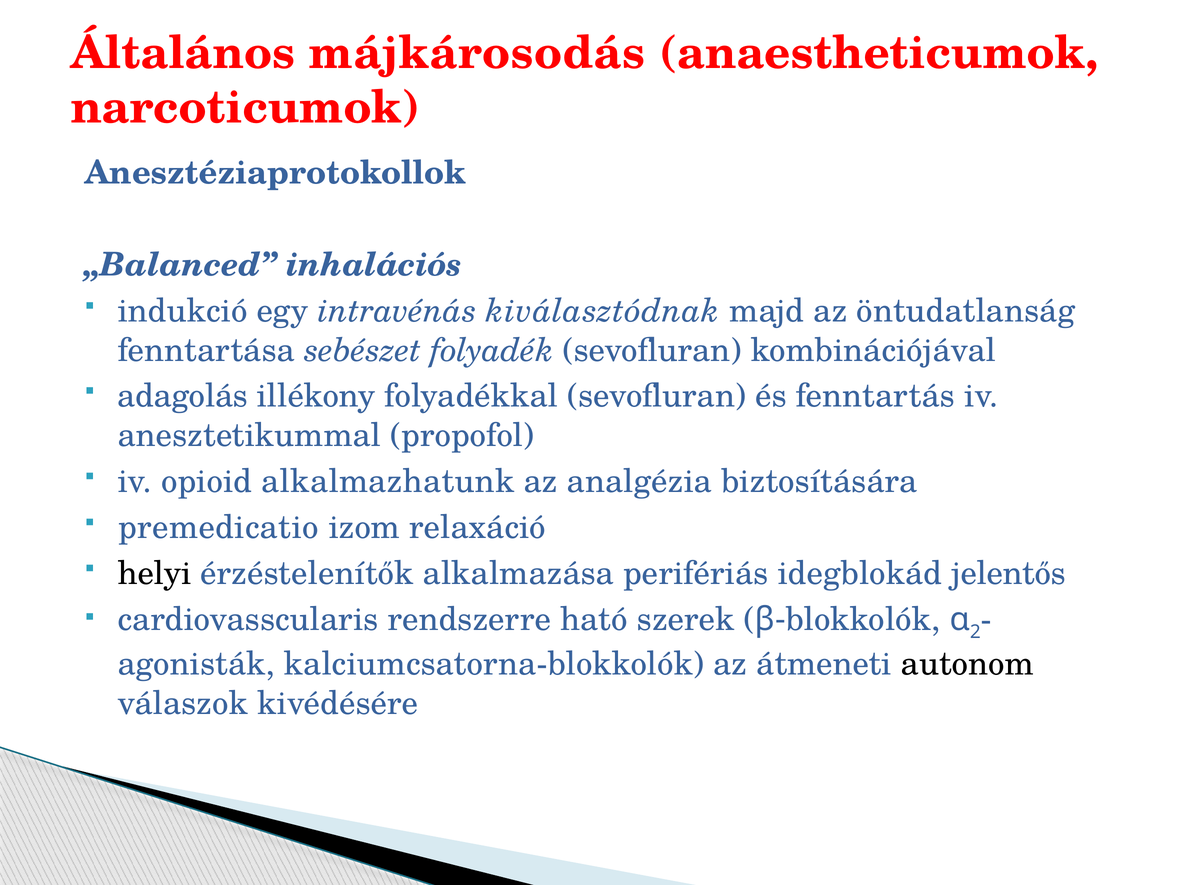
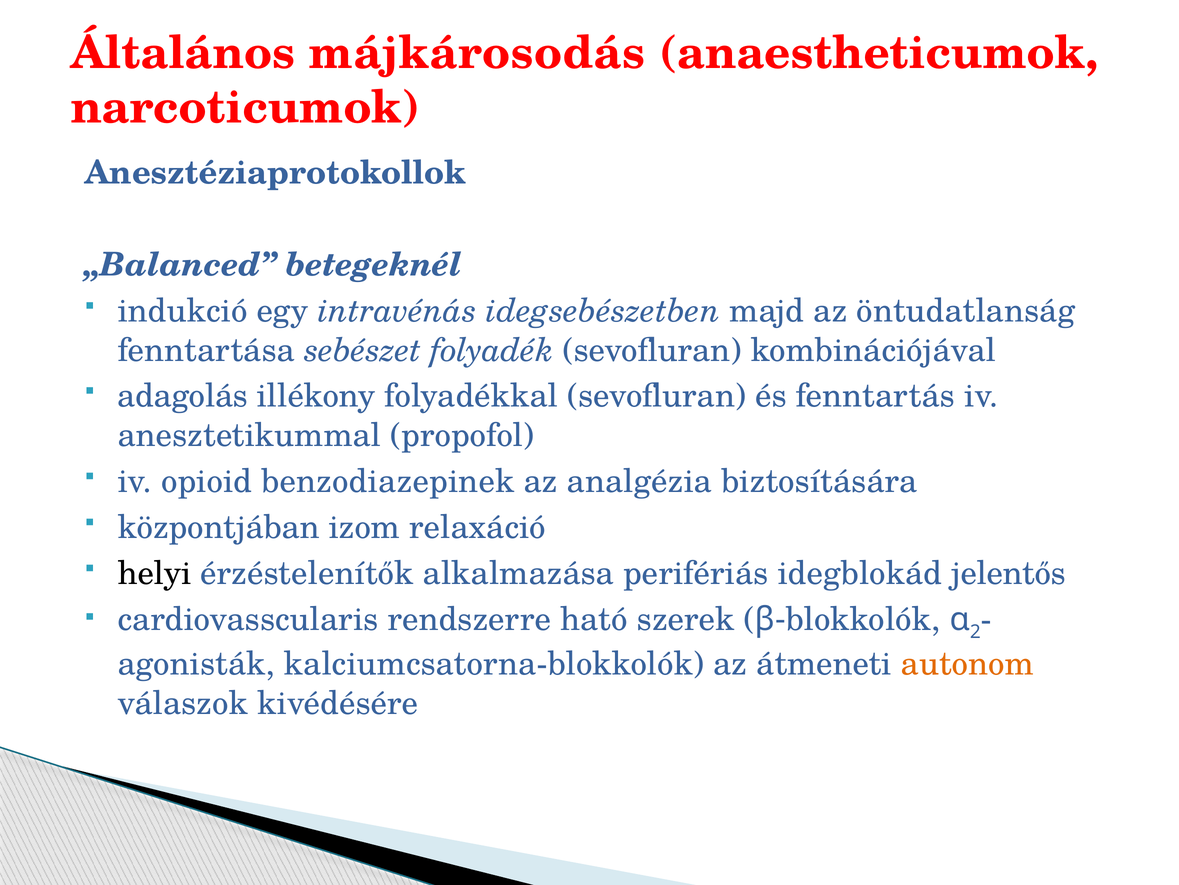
inhalációs: inhalációs -> betegeknél
kiválasztódnak: kiválasztódnak -> idegsebészetben
alkalmazhatunk: alkalmazhatunk -> benzodiazepinek
premedicatio: premedicatio -> központjában
autonom colour: black -> orange
